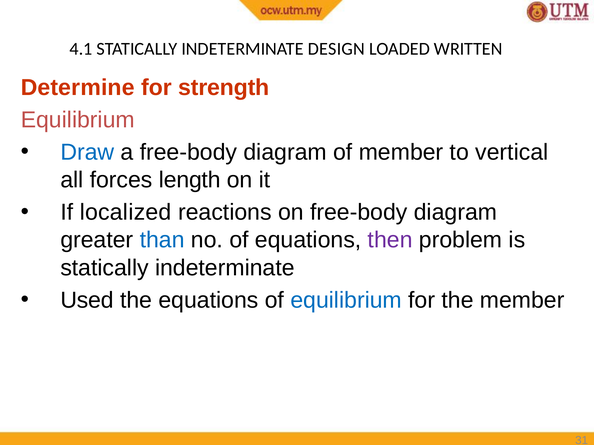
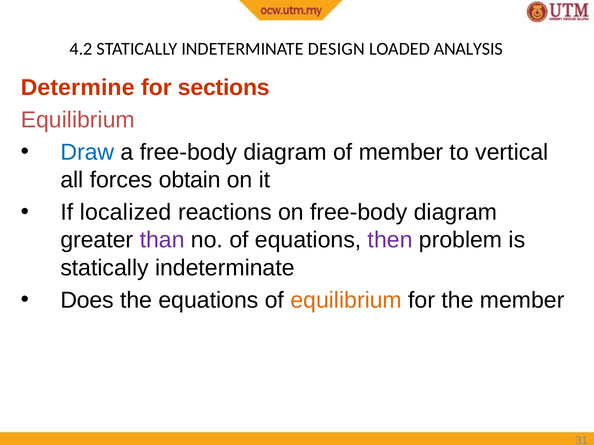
4.1: 4.1 -> 4.2
WRITTEN: WRITTEN -> ANALYSIS
strength: strength -> sections
length: length -> obtain
than colour: blue -> purple
Used: Used -> Does
equilibrium at (346, 300) colour: blue -> orange
